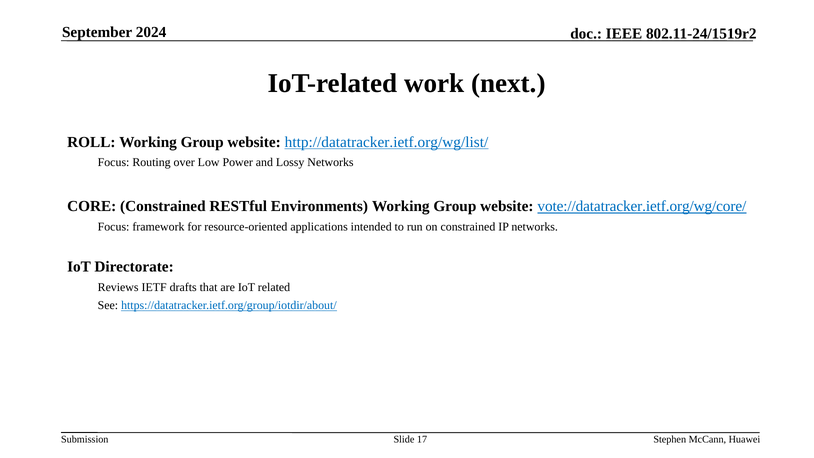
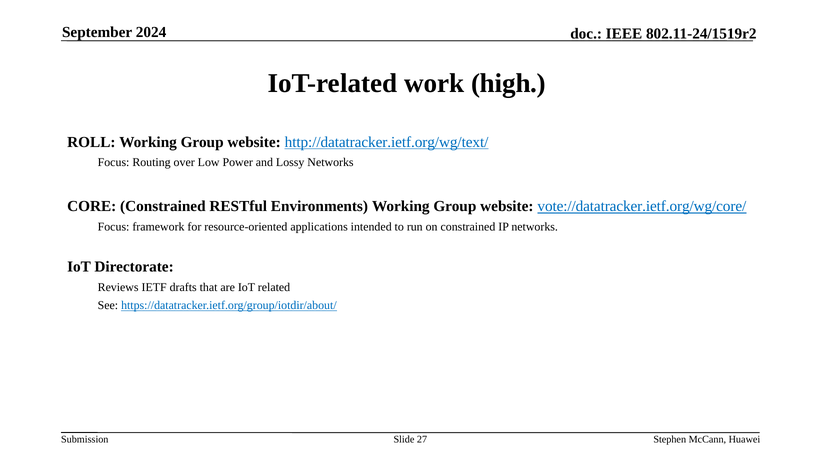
next: next -> high
http://datatracker.ietf.org/wg/list/: http://datatracker.ietf.org/wg/list/ -> http://datatracker.ietf.org/wg/text/
17: 17 -> 27
